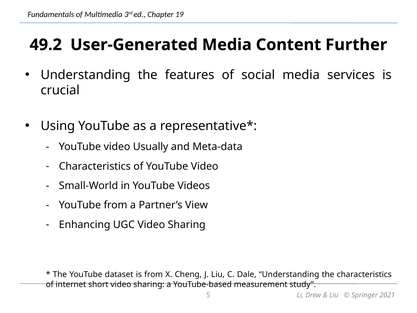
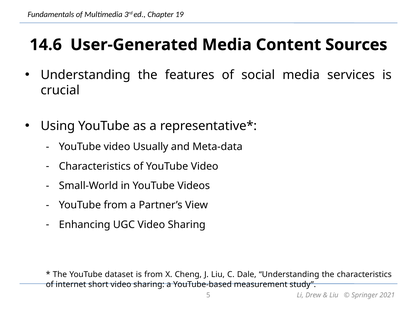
49.2: 49.2 -> 14.6
Further: Further -> Sources
